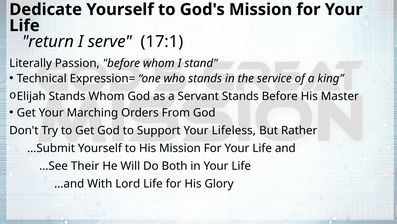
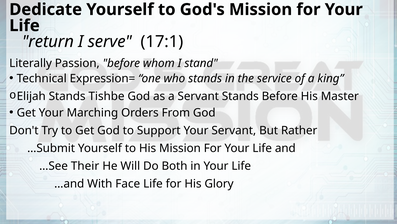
Stands Whom: Whom -> Tishbe
Your Lifeless: Lifeless -> Servant
Lord: Lord -> Face
